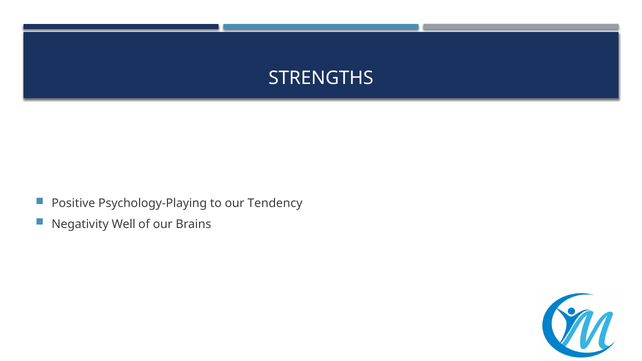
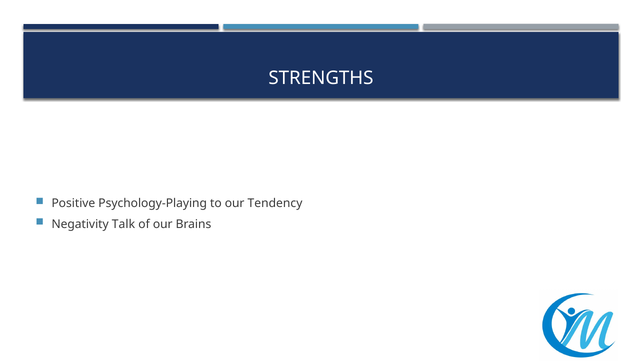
Well: Well -> Talk
